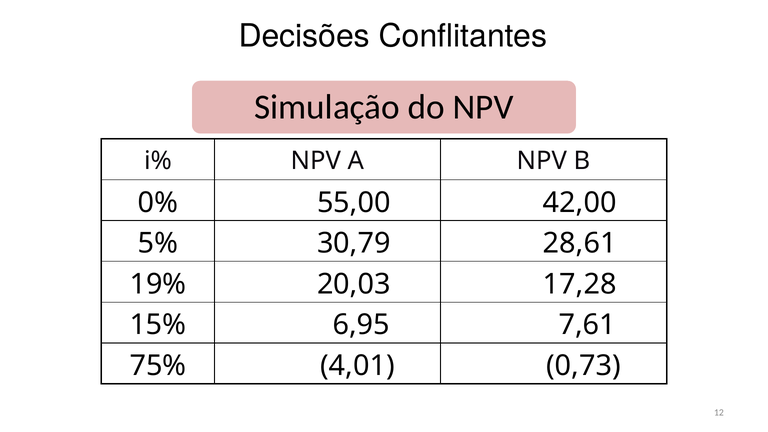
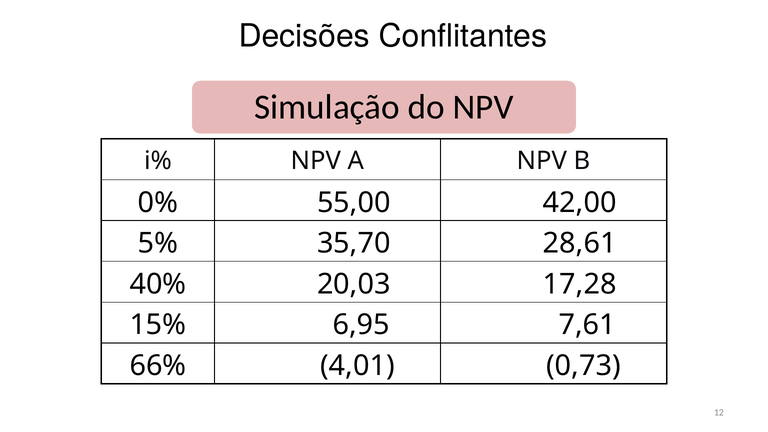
30,79: 30,79 -> 35,70
19%: 19% -> 40%
75%: 75% -> 66%
